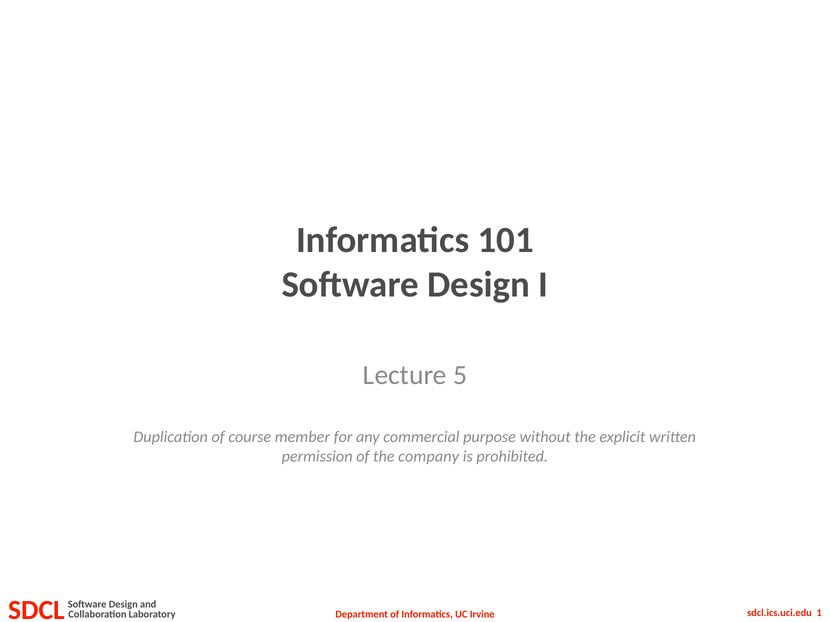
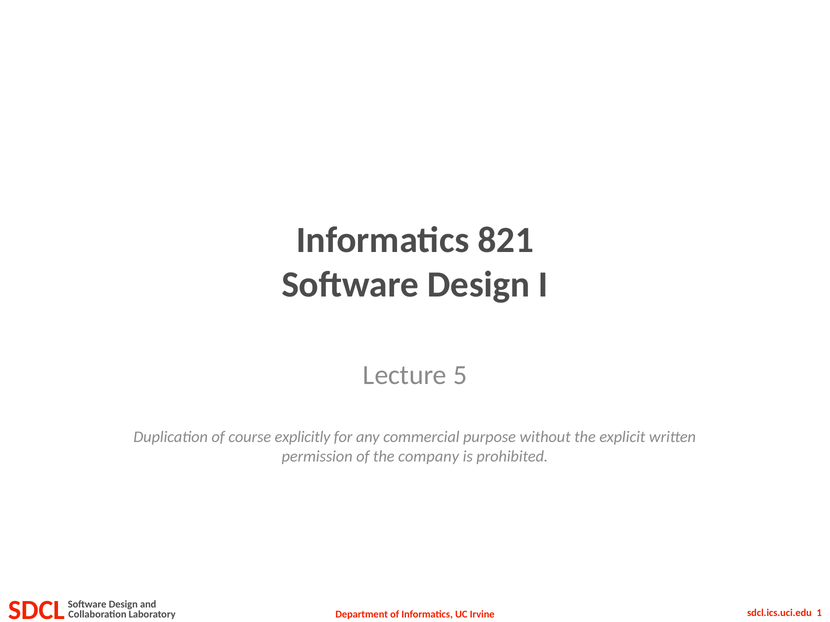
101: 101 -> 821
member: member -> explicitly
